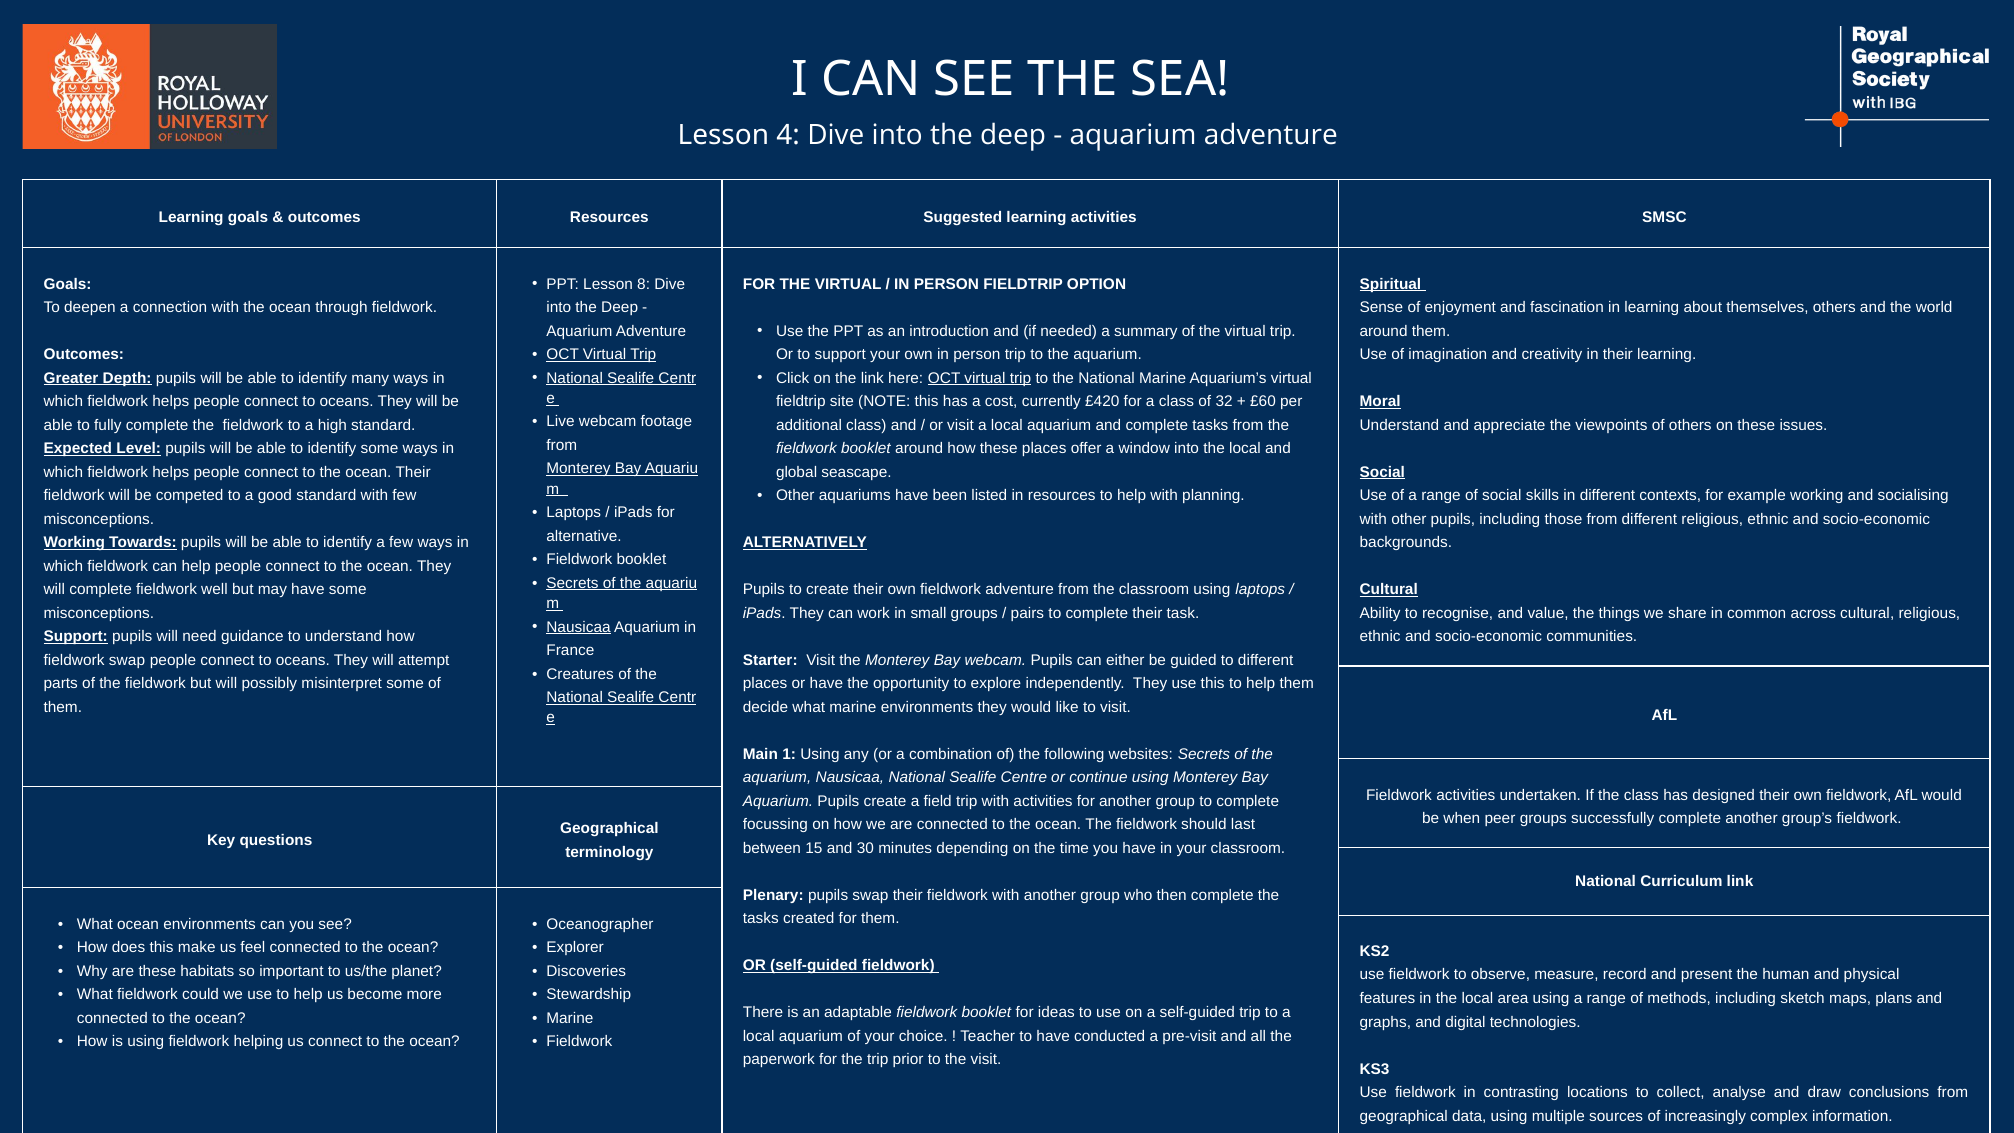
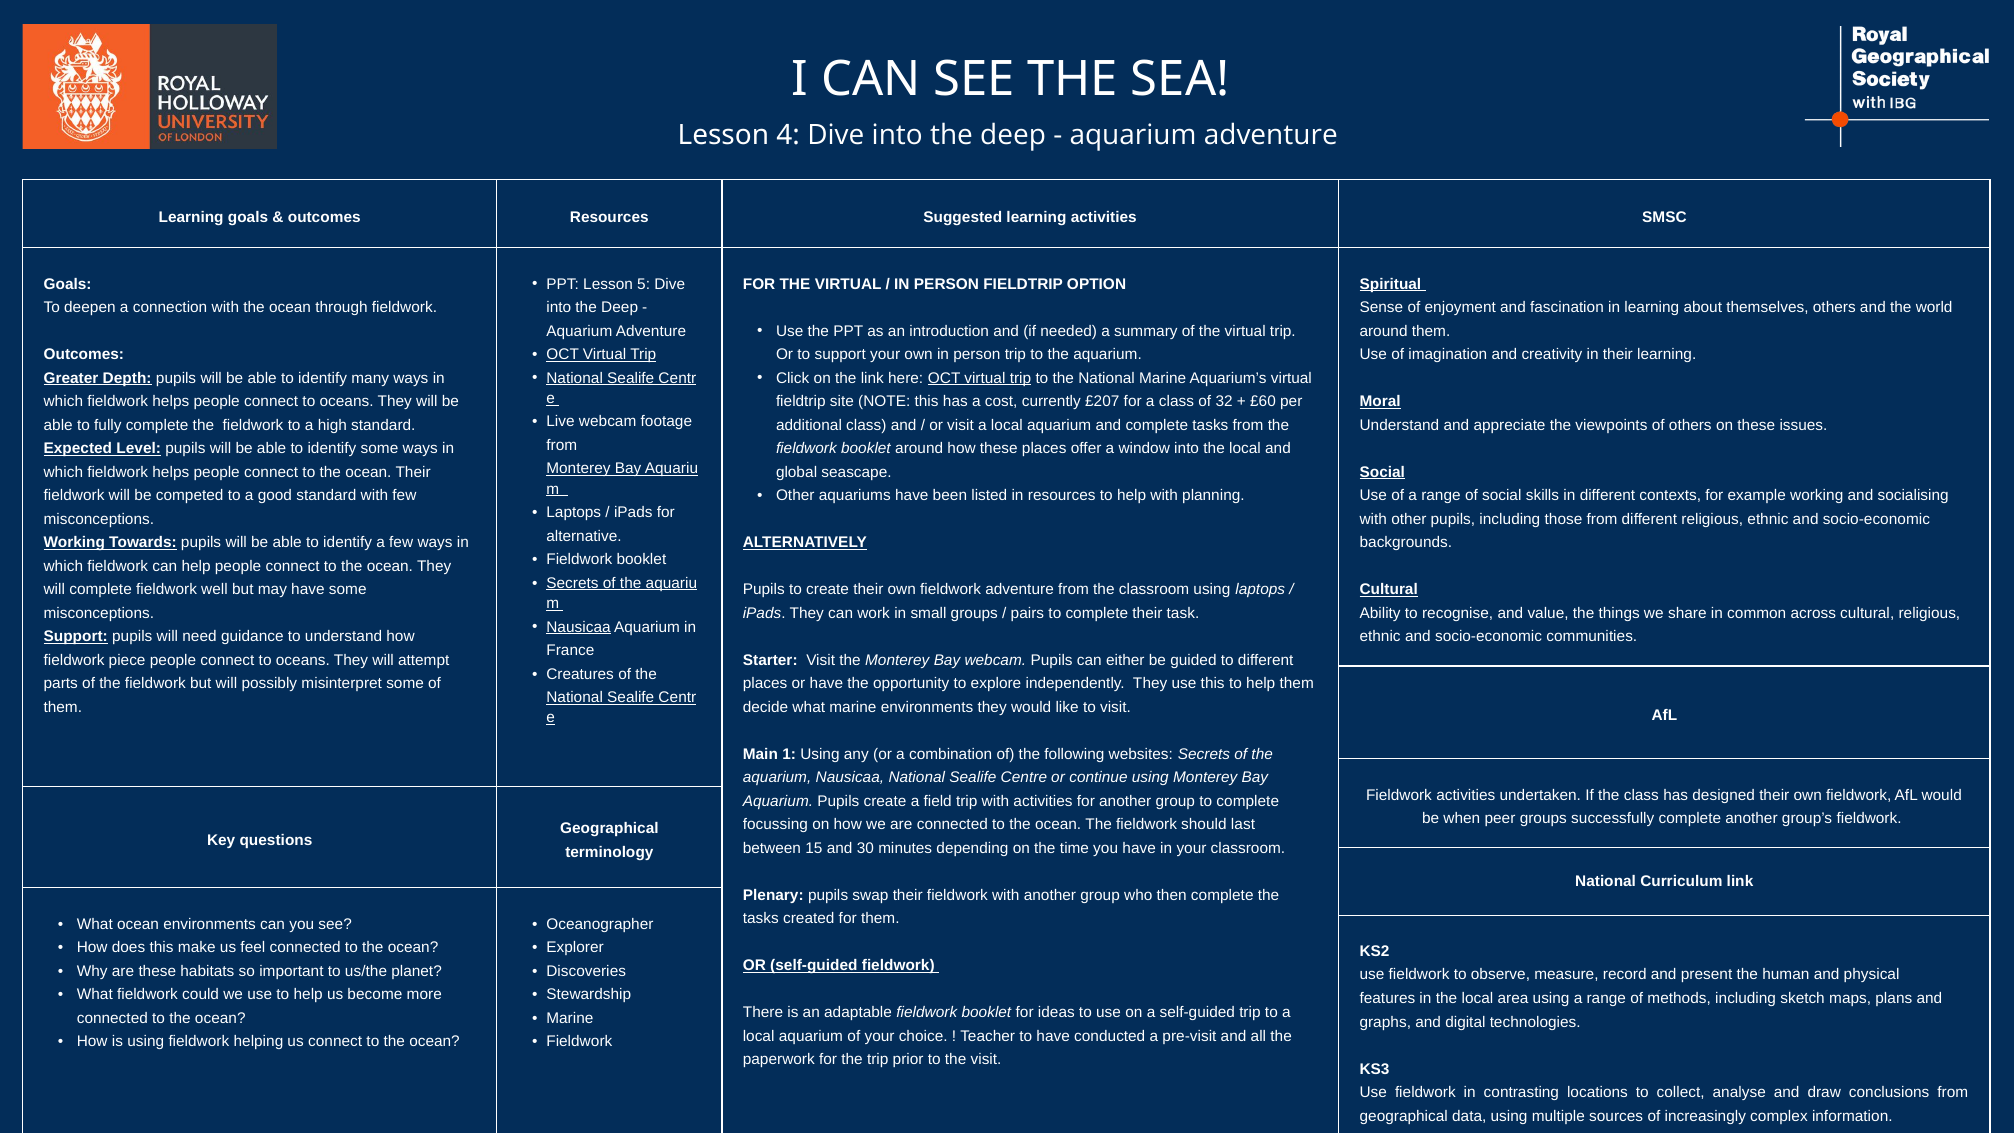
8: 8 -> 5
£420: £420 -> £207
fieldwork swap: swap -> piece
